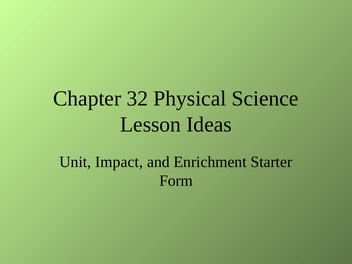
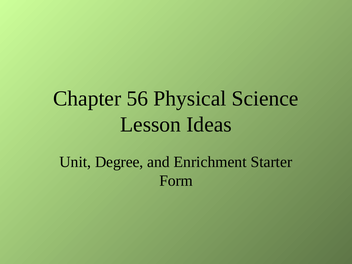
32: 32 -> 56
Impact: Impact -> Degree
